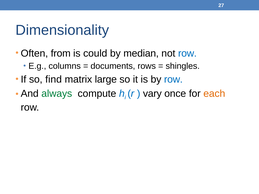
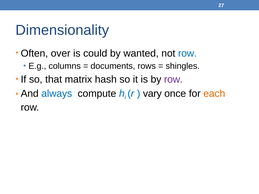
from: from -> over
median: median -> wanted
find: find -> that
large: large -> hash
row at (173, 80) colour: blue -> purple
always colour: green -> blue
